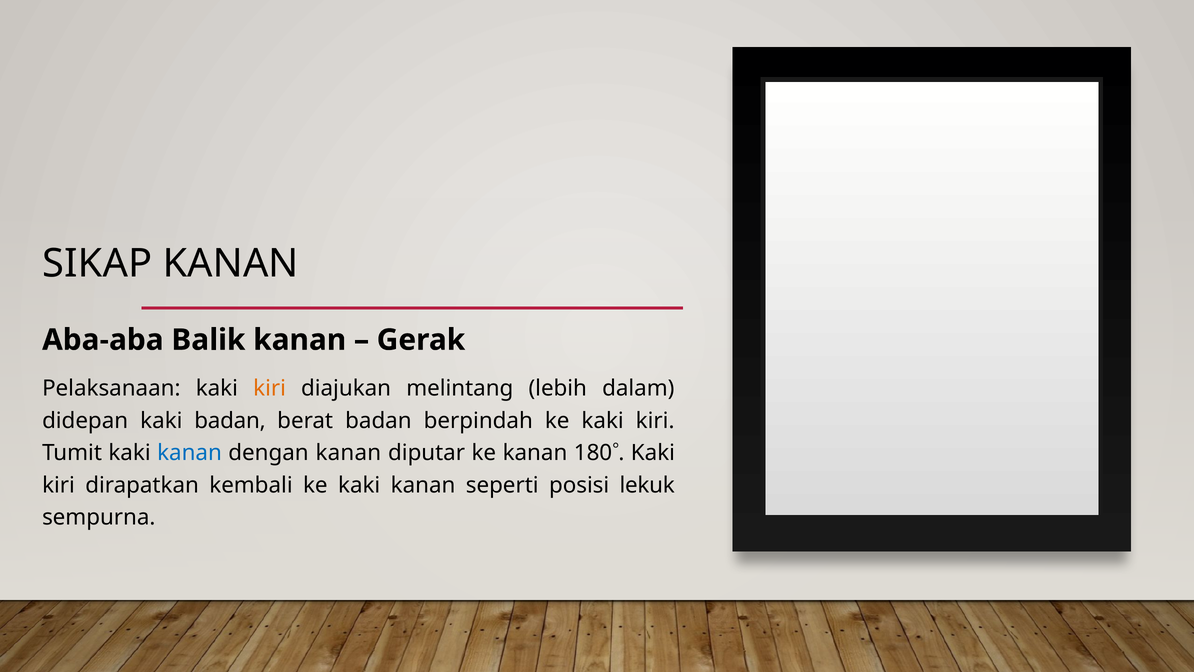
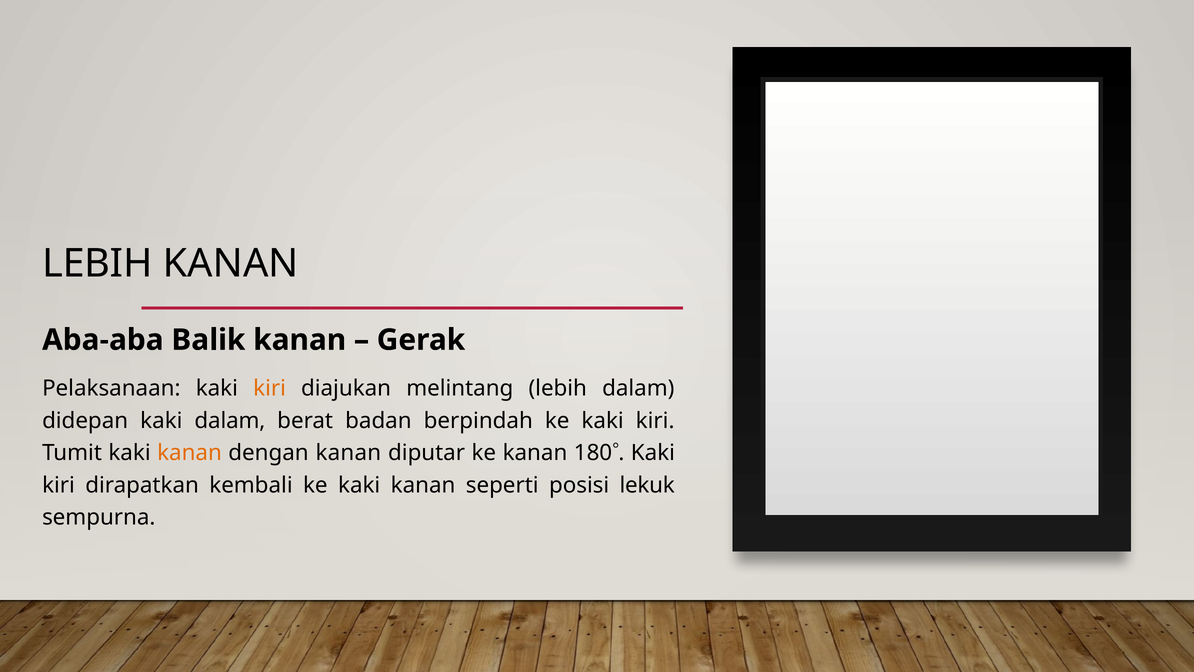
SIKAP at (97, 264): SIKAP -> LEBIH
kaki badan: badan -> dalam
kanan at (190, 453) colour: blue -> orange
